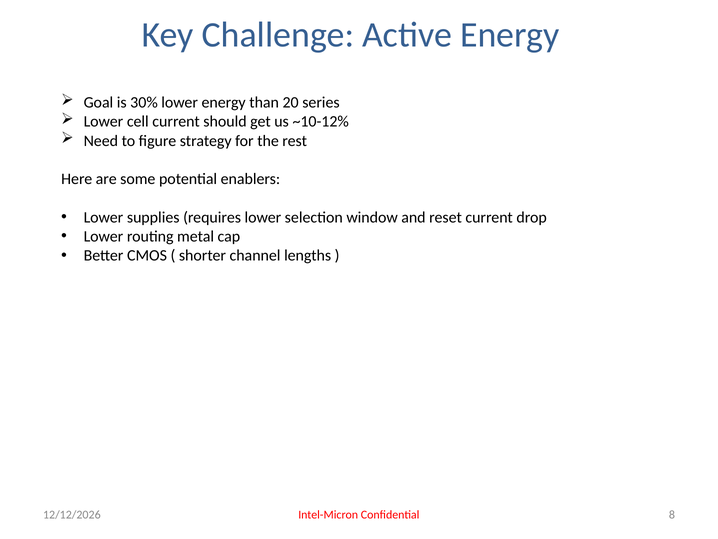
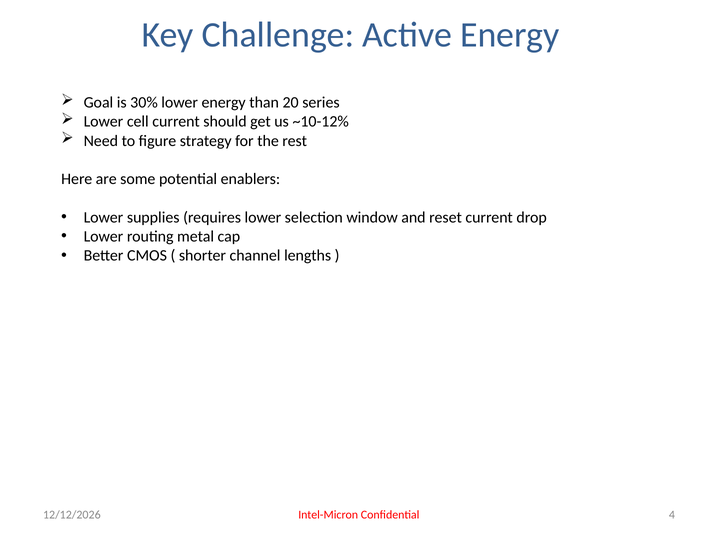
8: 8 -> 4
